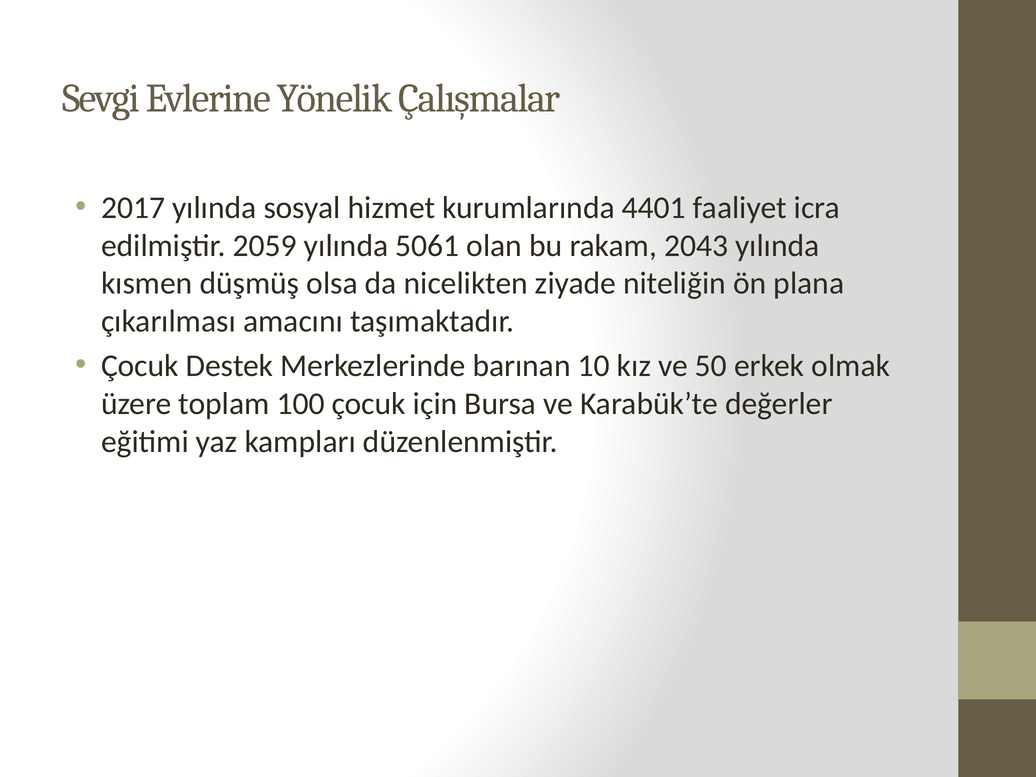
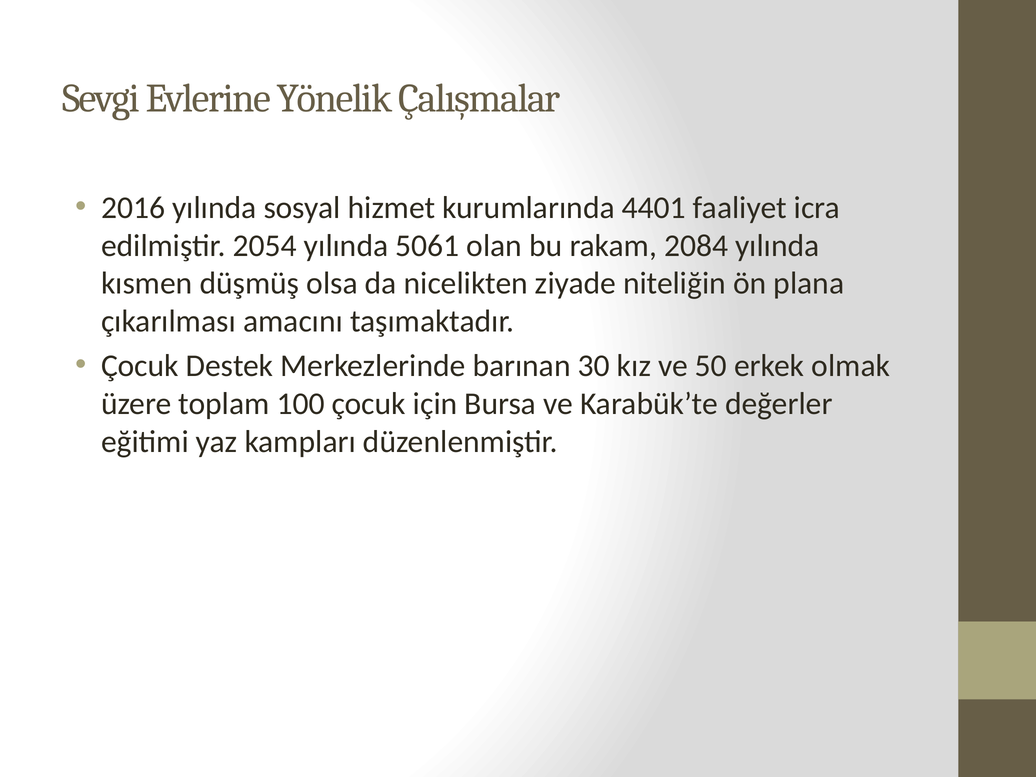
2017: 2017 -> 2016
2059: 2059 -> 2054
2043: 2043 -> 2084
10: 10 -> 30
